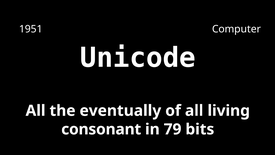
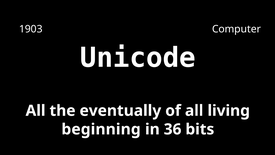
1951: 1951 -> 1903
consonant: consonant -> beginning
79: 79 -> 36
